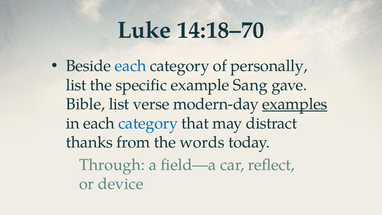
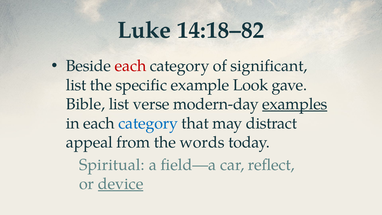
14:18–70: 14:18–70 -> 14:18–82
each at (130, 66) colour: blue -> red
personally: personally -> significant
Sang: Sang -> Look
thanks: thanks -> appeal
Through: Through -> Spiritual
device underline: none -> present
